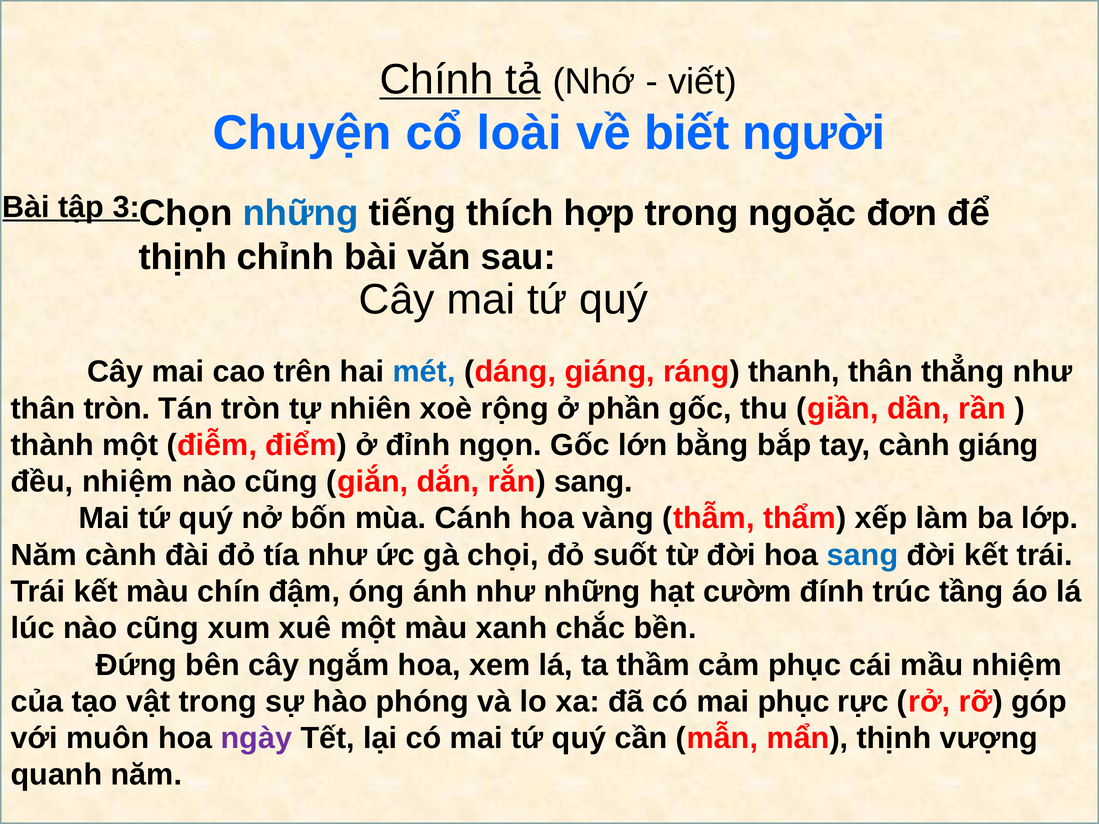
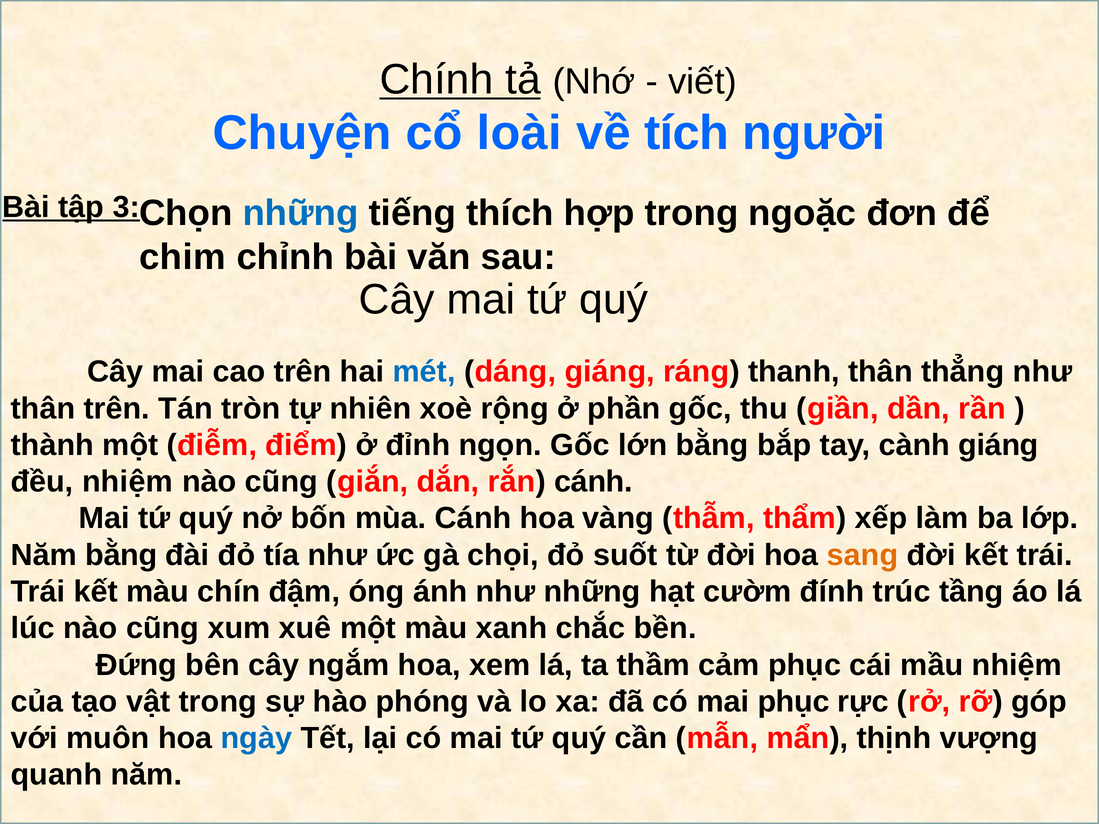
biết: biết -> tích
thịnh at (183, 257): thịnh -> chim
thân tròn: tròn -> trên
rắn sang: sang -> cánh
Năm cành: cành -> bằng
sang at (863, 555) colour: blue -> orange
ngày colour: purple -> blue
